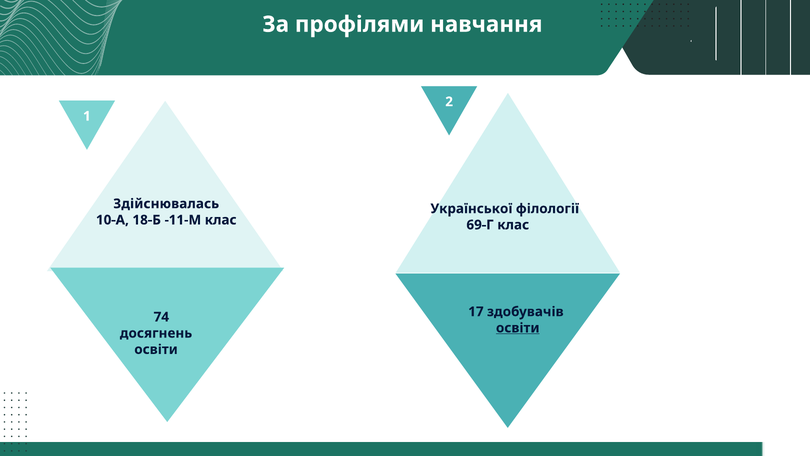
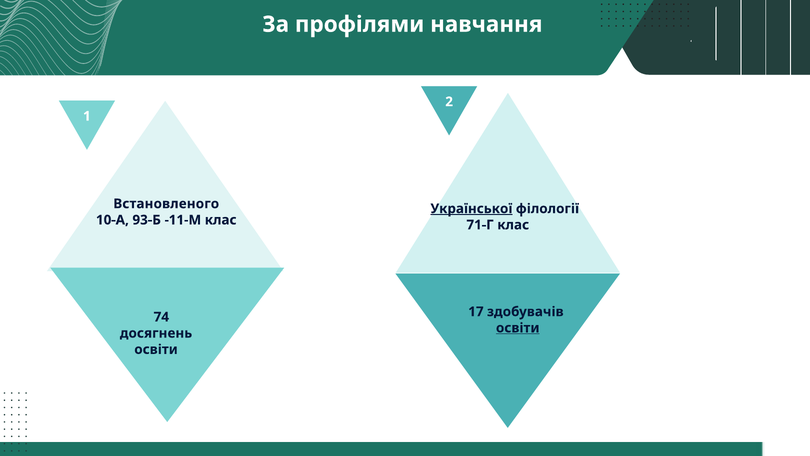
Здійснювалась: Здійснювалась -> Встановленого
Української underline: none -> present
18-Б: 18-Б -> 93-Б
69-Г: 69-Г -> 71-Г
